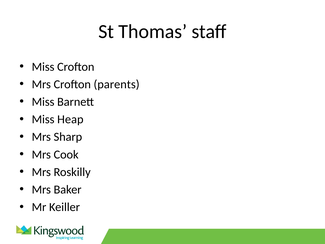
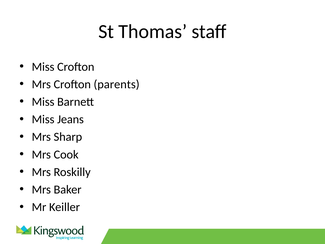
Heap: Heap -> Jeans
